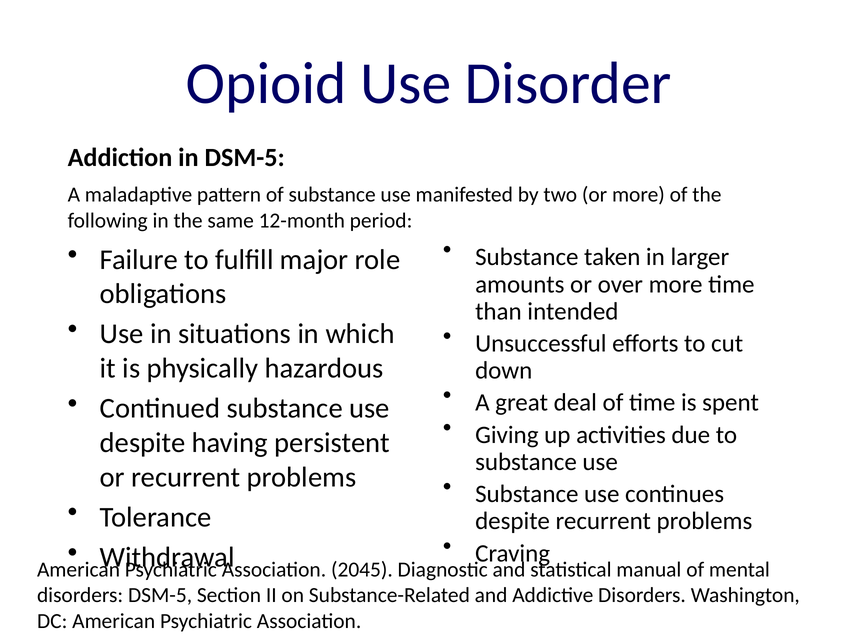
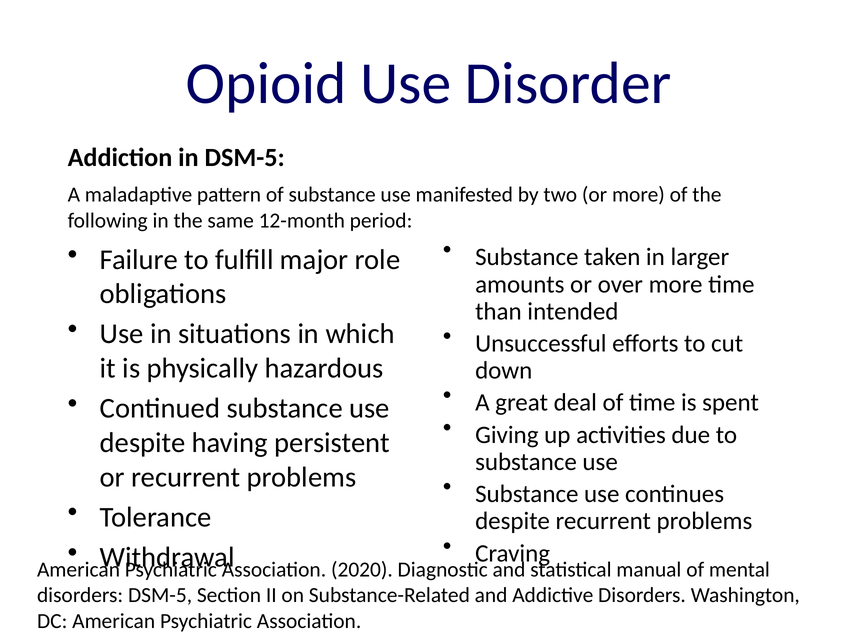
2045: 2045 -> 2020
